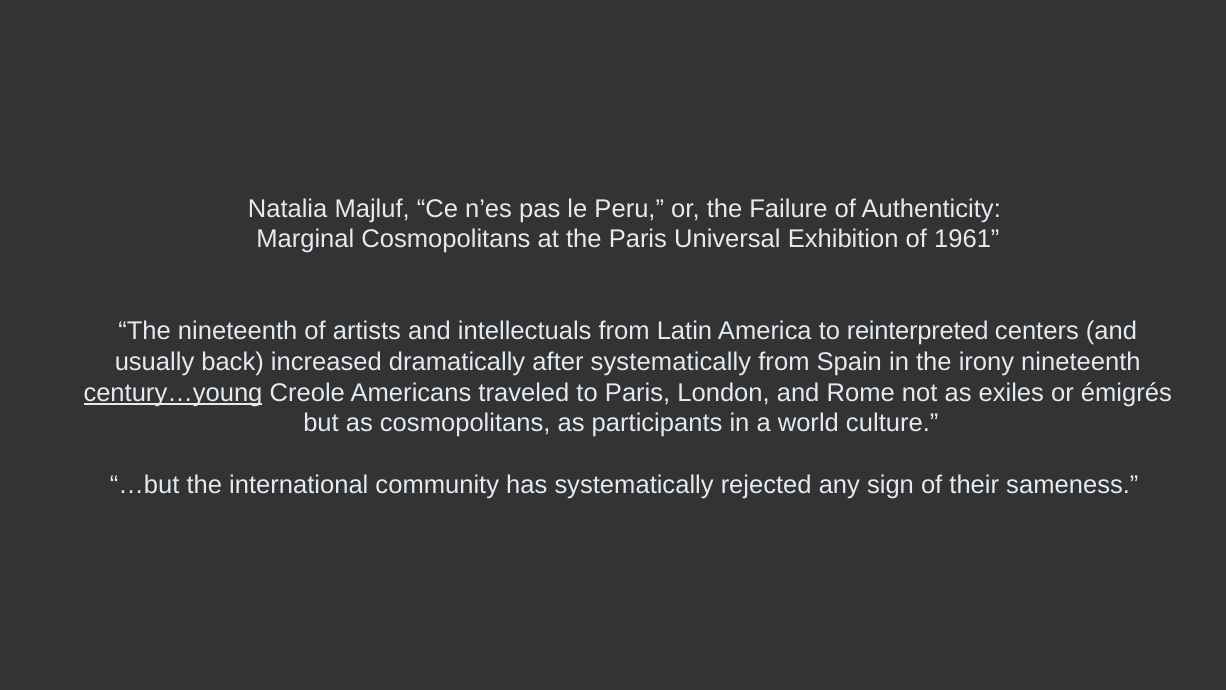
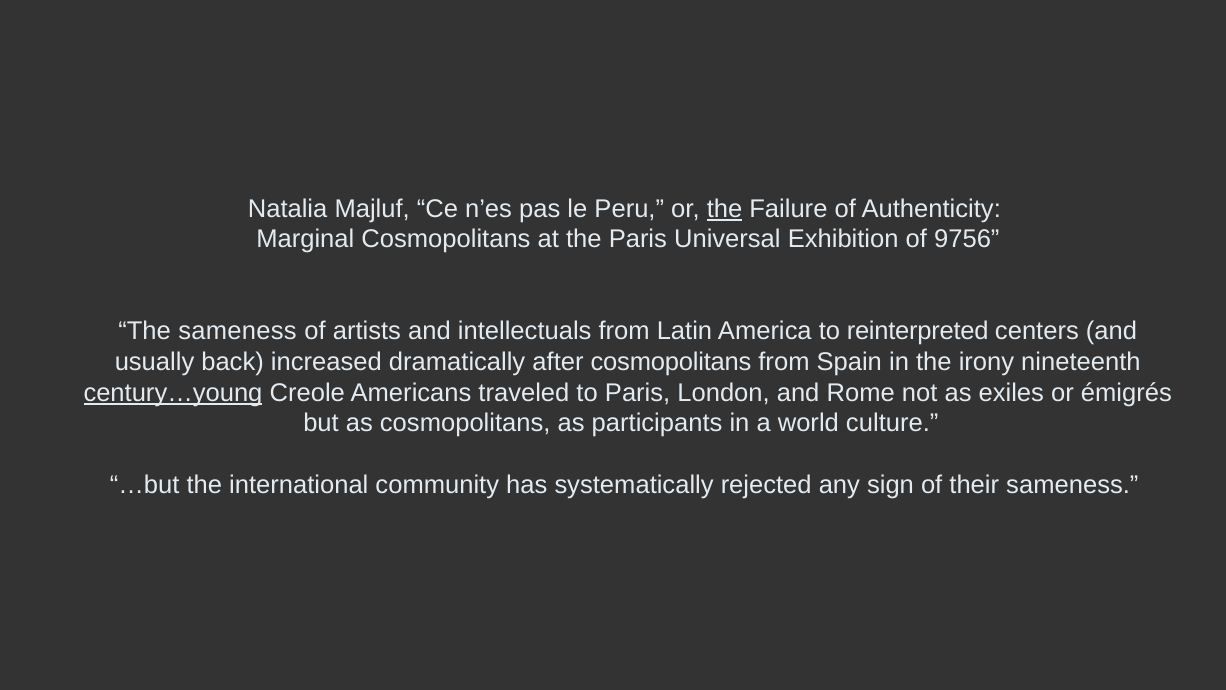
the at (725, 209) underline: none -> present
1961: 1961 -> 9756
The nineteenth: nineteenth -> sameness
after systematically: systematically -> cosmopolitans
